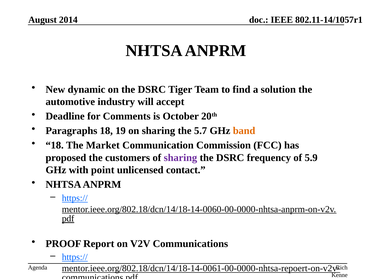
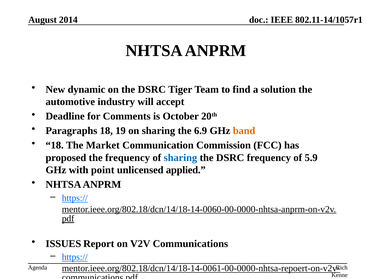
5.7: 5.7 -> 6.9
the customers: customers -> frequency
sharing at (180, 158) colour: purple -> blue
contact: contact -> applied
PROOF: PROOF -> ISSUES
